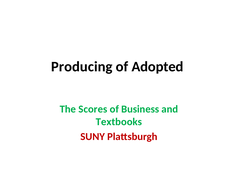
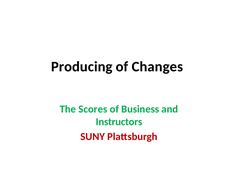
Adopted: Adopted -> Changes
Textbooks: Textbooks -> Instructors
